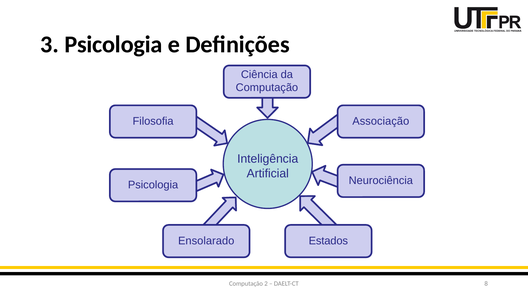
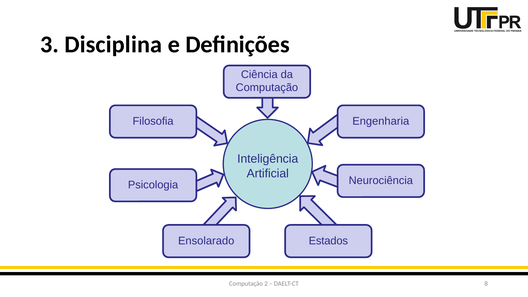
3 Psicologia: Psicologia -> Disciplina
Associação: Associação -> Engenharia
